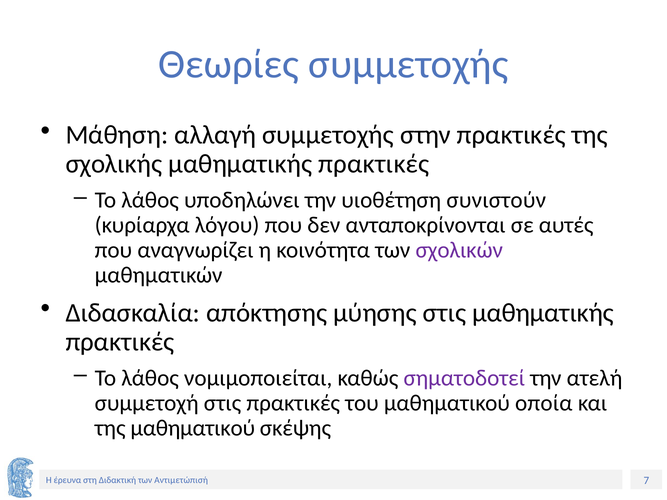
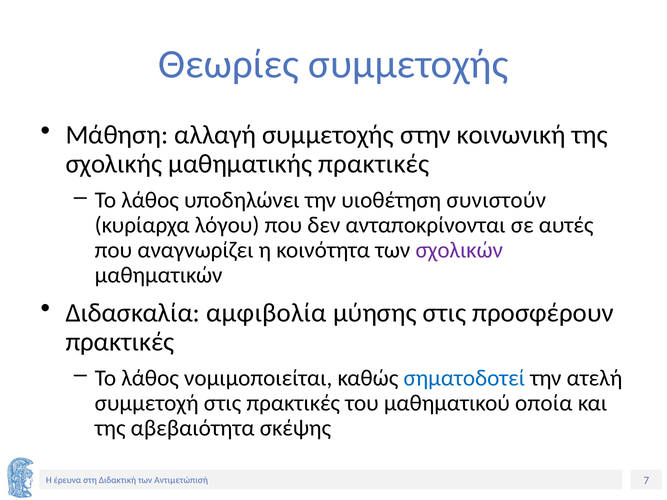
στην πρακτικές: πρακτικές -> κοινωνική
απόκτησης: απόκτησης -> αμφιβολία
στις μαθηματικής: μαθηματικής -> προσφέρουν
σηματοδοτεί colour: purple -> blue
της μαθηματικού: μαθηματικού -> αβεβαιότητα
